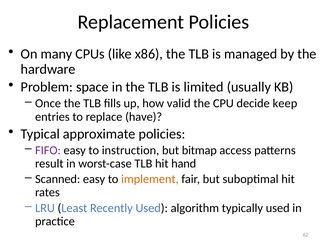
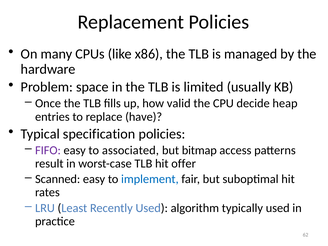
keep: keep -> heap
approximate: approximate -> specification
instruction: instruction -> associated
hand: hand -> offer
implement colour: orange -> blue
